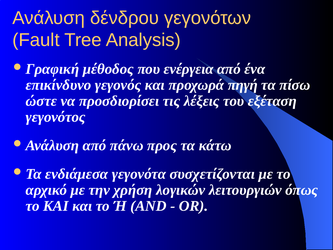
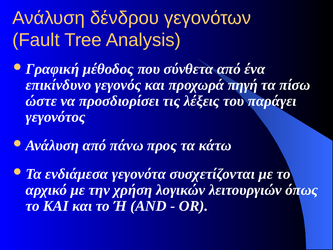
ενέργεια: ενέργεια -> σύνθετα
εξέταση: εξέταση -> παράγει
